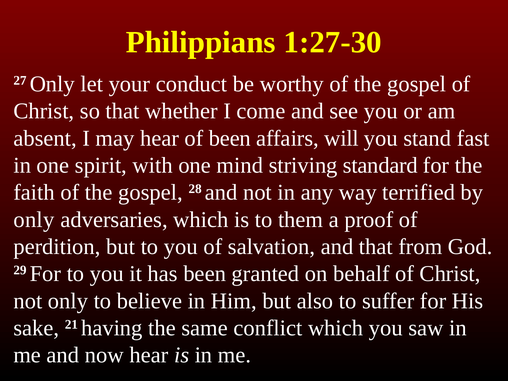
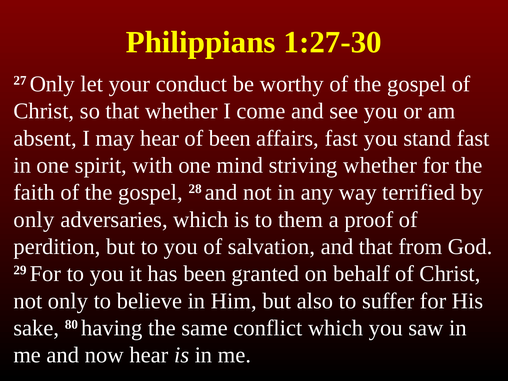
affairs will: will -> fast
striving standard: standard -> whether
21: 21 -> 80
